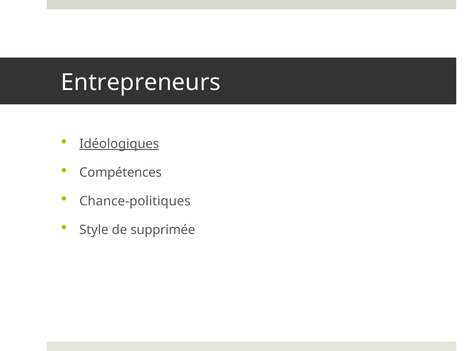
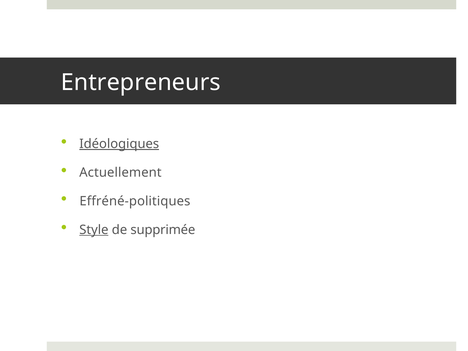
Compétences: Compétences -> Actuellement
Chance-politiques: Chance-politiques -> Effréné-politiques
Style underline: none -> present
